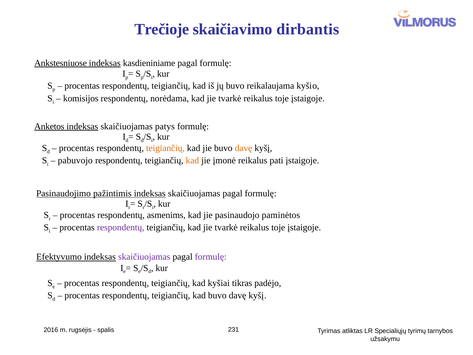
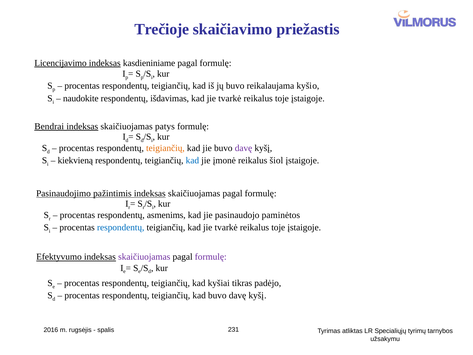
dirbantis: dirbantis -> priežastis
Ankstesniuose: Ankstesniuose -> Licencijavimo
komisijos: komisijos -> naudokite
norėdama: norėdama -> išdavimas
Anketos: Anketos -> Bendrai
davę at (244, 148) colour: orange -> purple
pabuvojo: pabuvojo -> kiekvieną
kad at (192, 160) colour: orange -> blue
pati: pati -> šiol
respondentų at (121, 227) colour: purple -> blue
